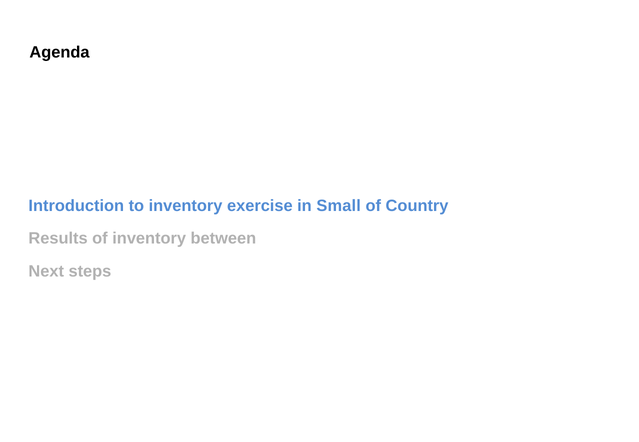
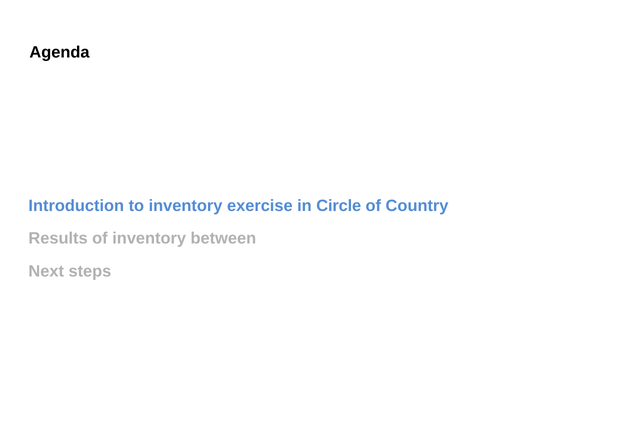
Small: Small -> Circle
